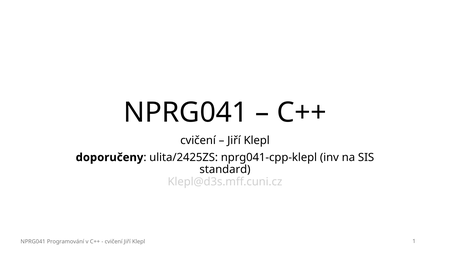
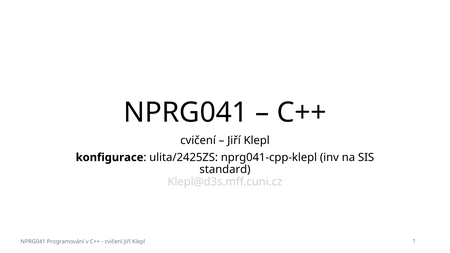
doporučeny: doporučeny -> konfigurace
